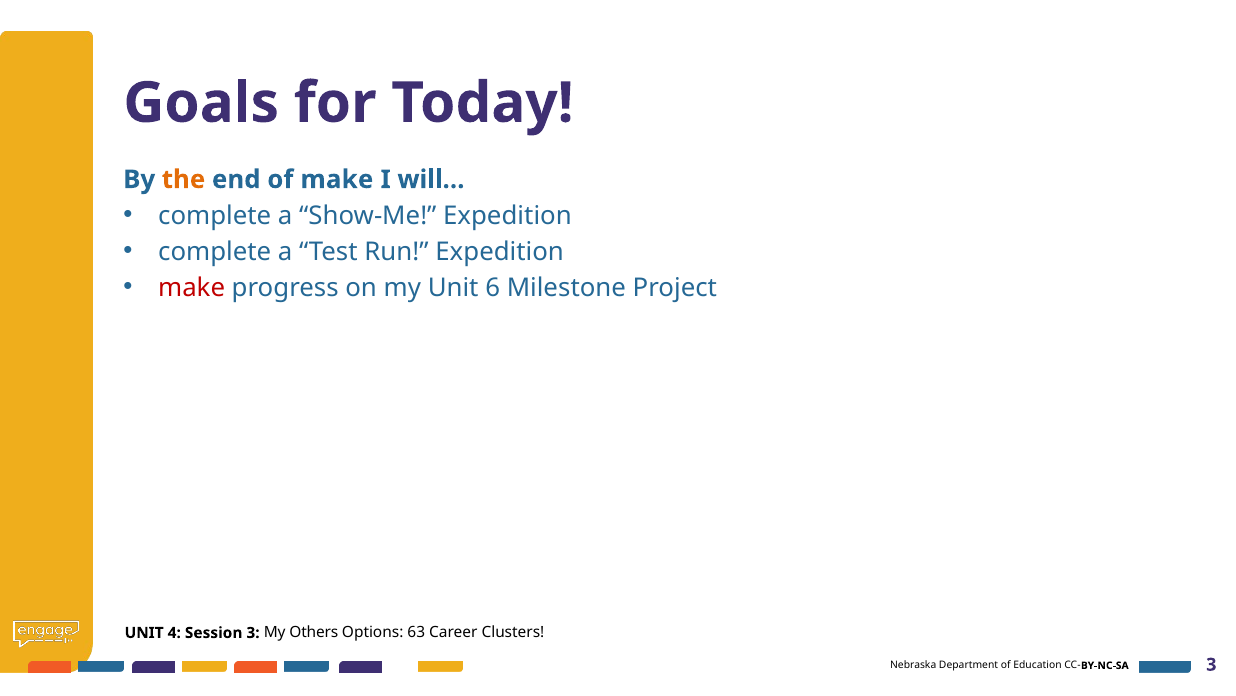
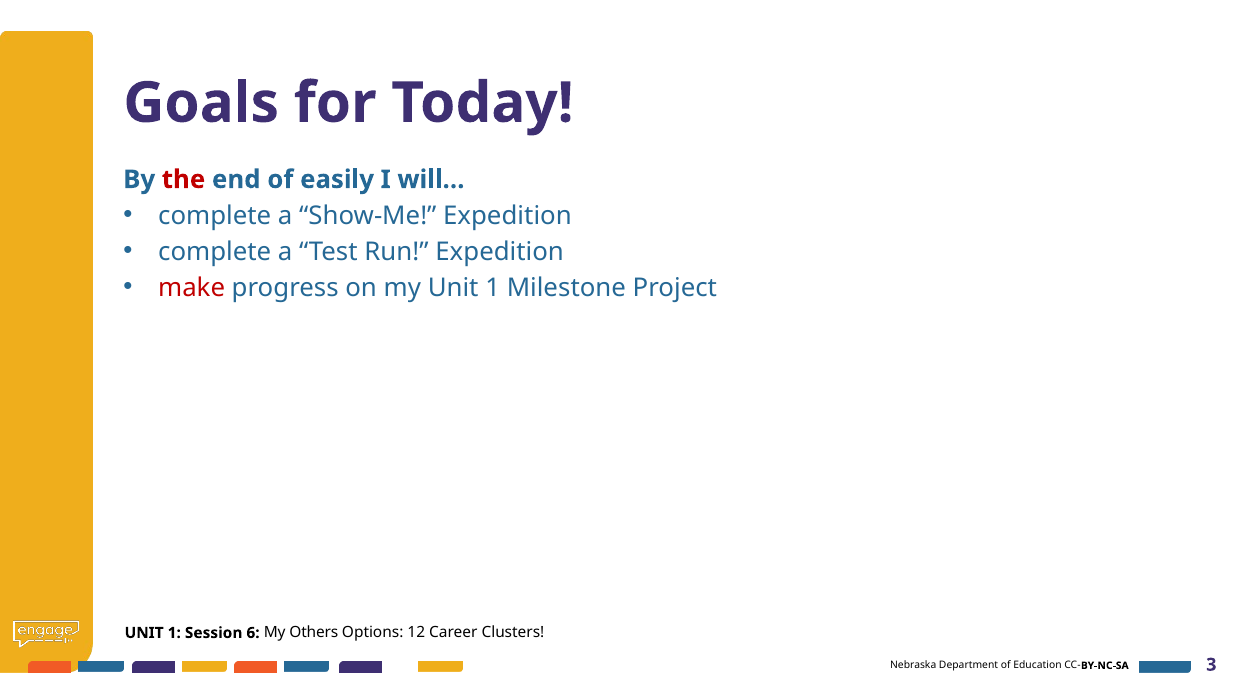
the colour: orange -> red
of make: make -> easily
my Unit 6: 6 -> 1
4 at (174, 633): 4 -> 1
Session 3: 3 -> 6
63: 63 -> 12
